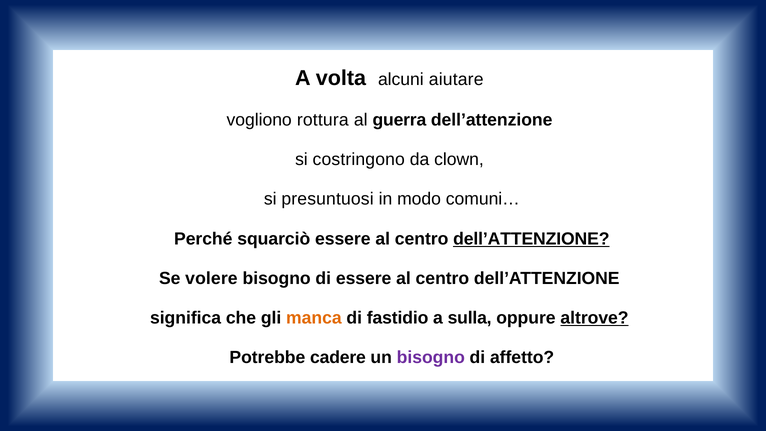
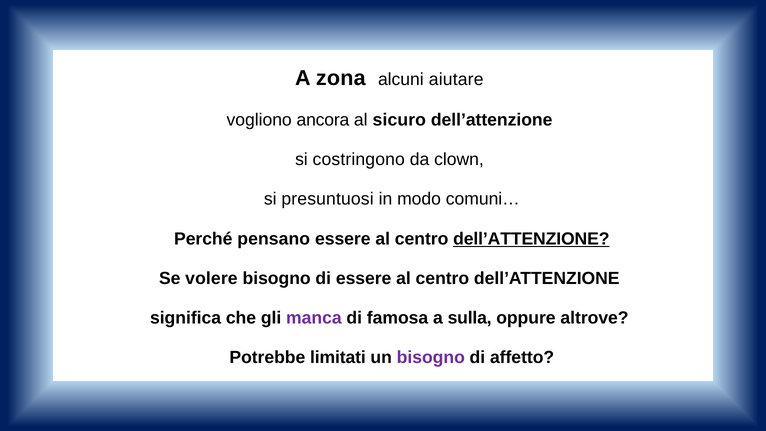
volta: volta -> zona
rottura: rottura -> ancora
guerra: guerra -> sicuro
squarciò: squarciò -> pensano
manca colour: orange -> purple
fastidio: fastidio -> famosa
altrove underline: present -> none
cadere: cadere -> limitati
